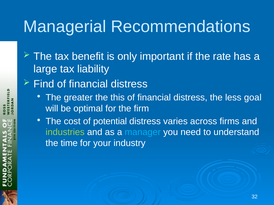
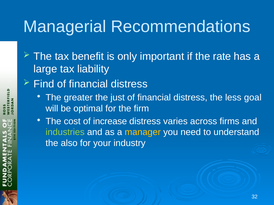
this: this -> just
potential: potential -> increase
manager colour: light blue -> yellow
time: time -> also
